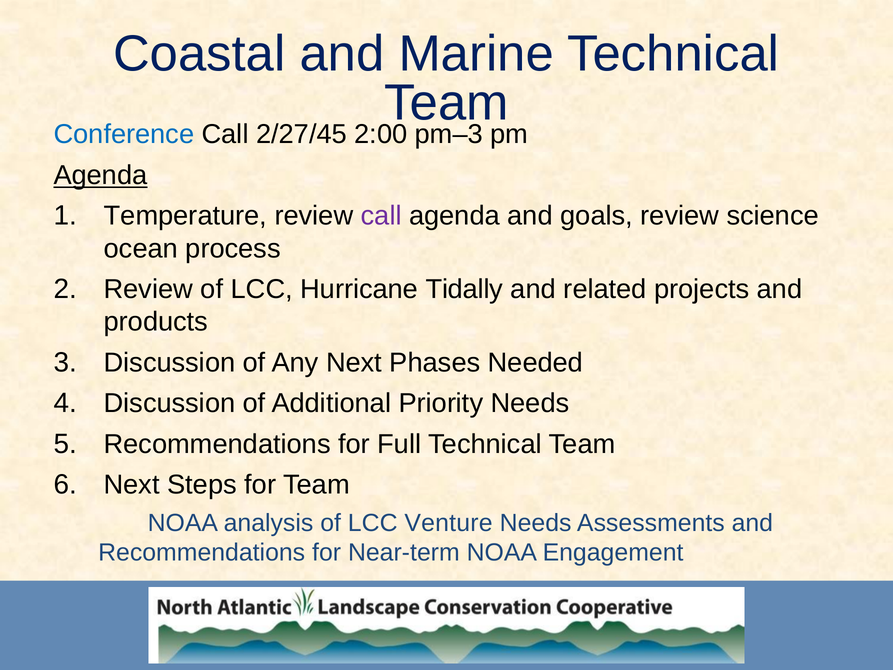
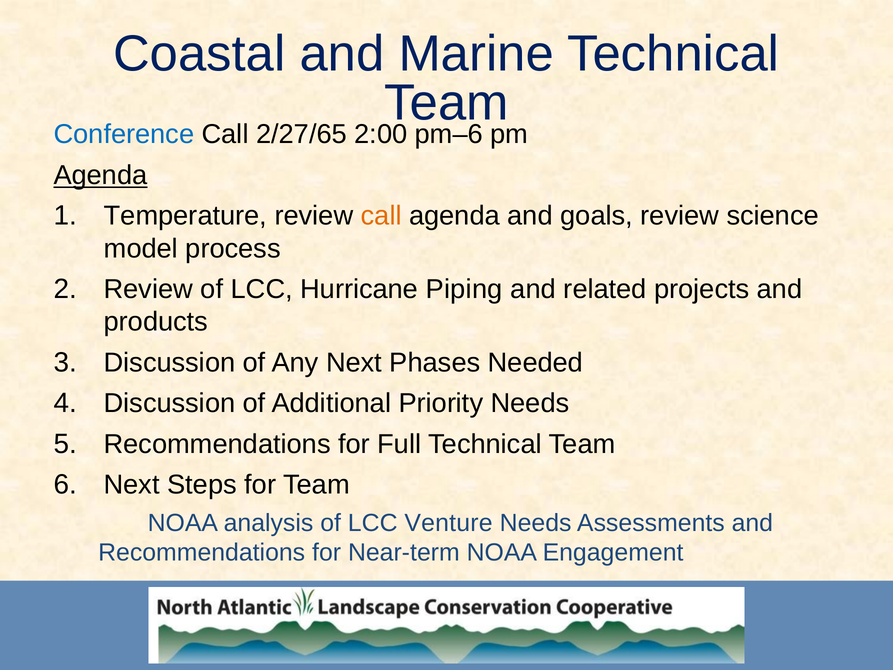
2/27/45: 2/27/45 -> 2/27/65
pm–3: pm–3 -> pm–6
call at (381, 216) colour: purple -> orange
ocean: ocean -> model
Tidally: Tidally -> Piping
